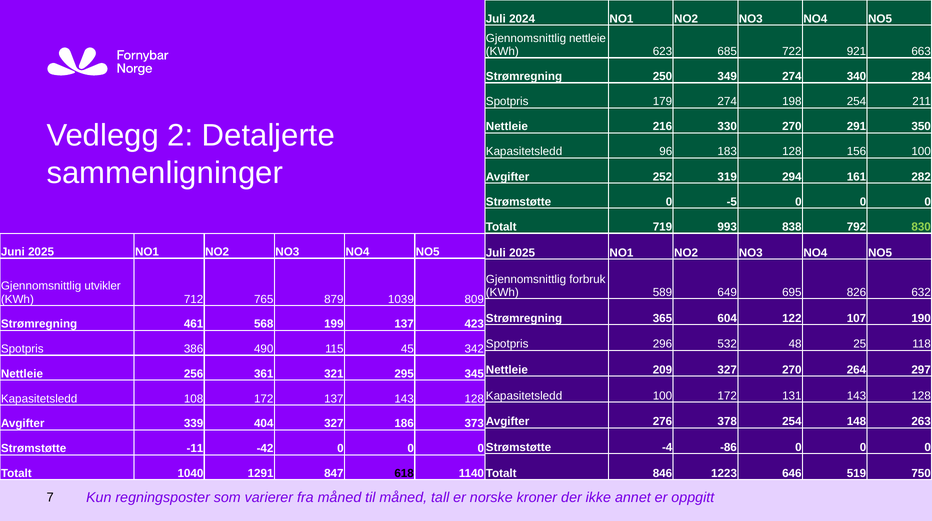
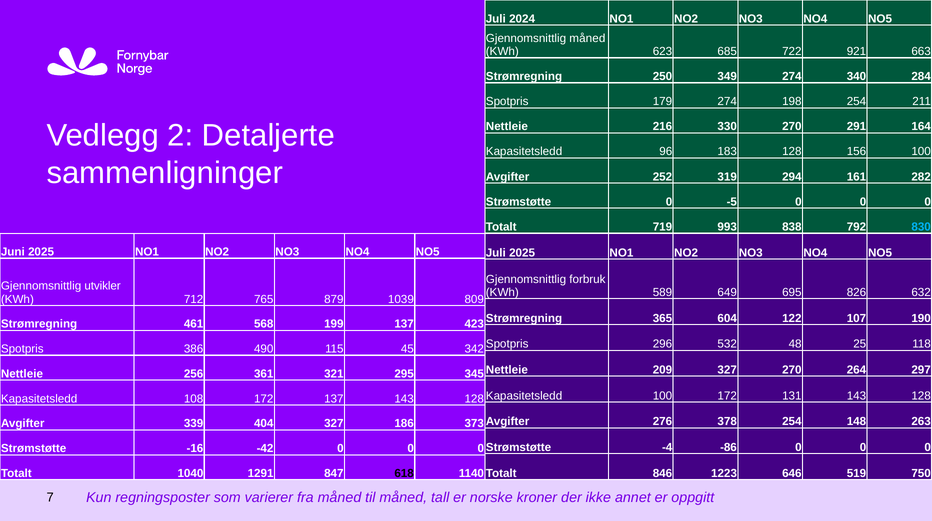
Gjennomsnittlig nettleie: nettleie -> måned
350: 350 -> 164
830 colour: light green -> light blue
-11: -11 -> -16
